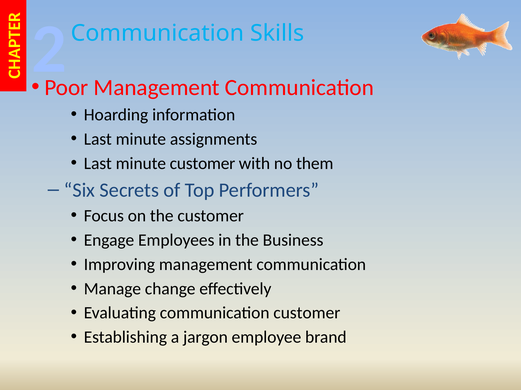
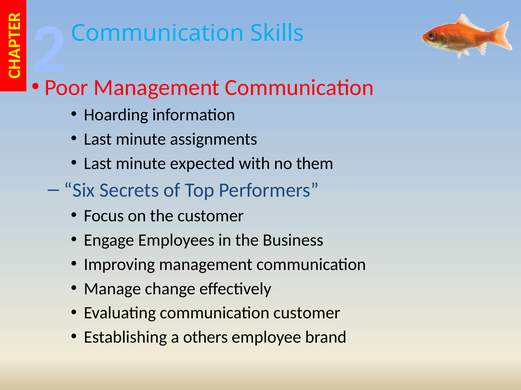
minute customer: customer -> expected
jargon: jargon -> others
